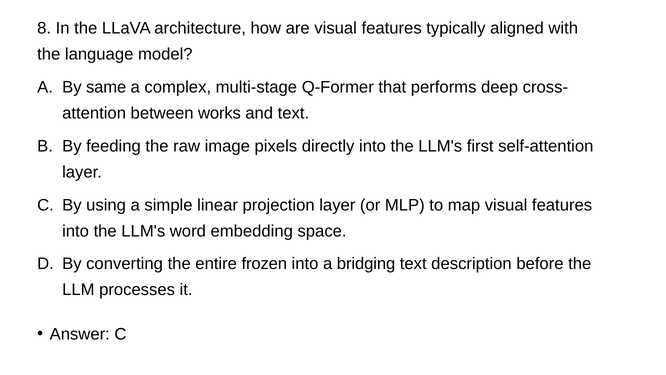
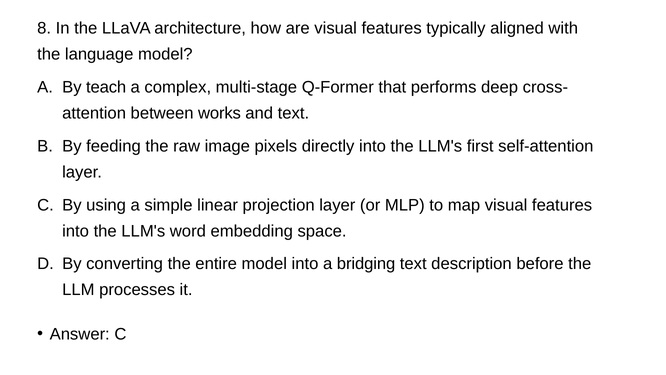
same: same -> teach
entire frozen: frozen -> model
